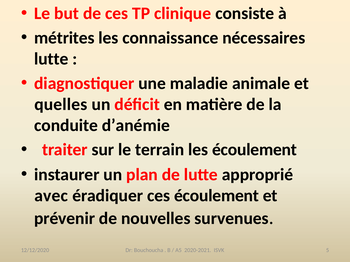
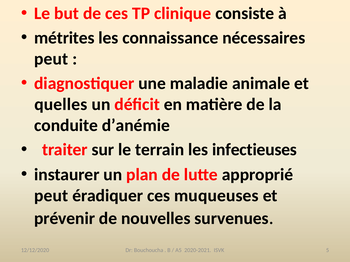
lutte at (51, 59): lutte -> peut
les écoulement: écoulement -> infectieuses
avec at (51, 196): avec -> peut
ces écoulement: écoulement -> muqueuses
